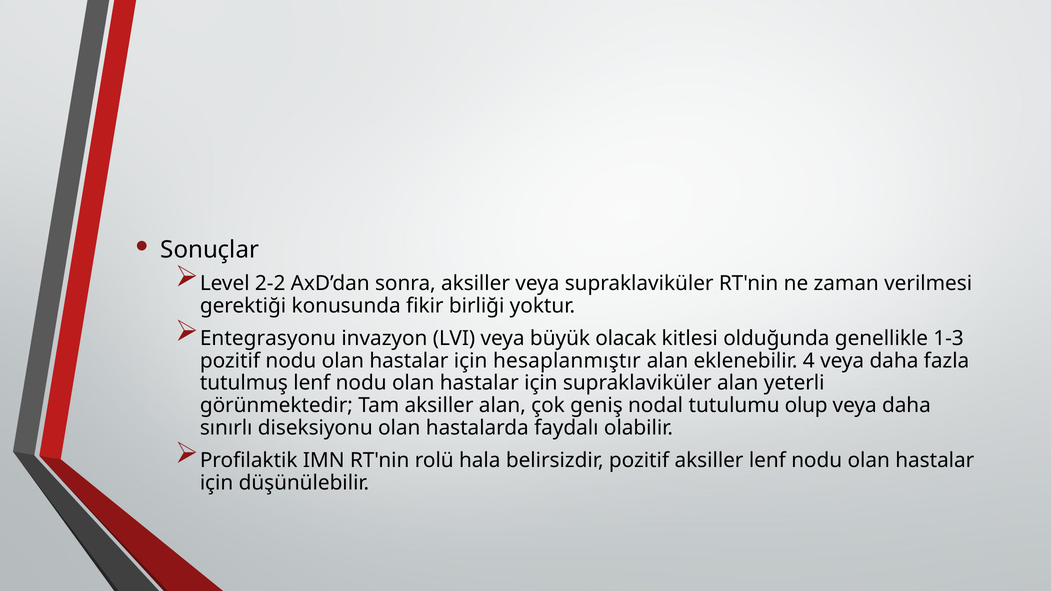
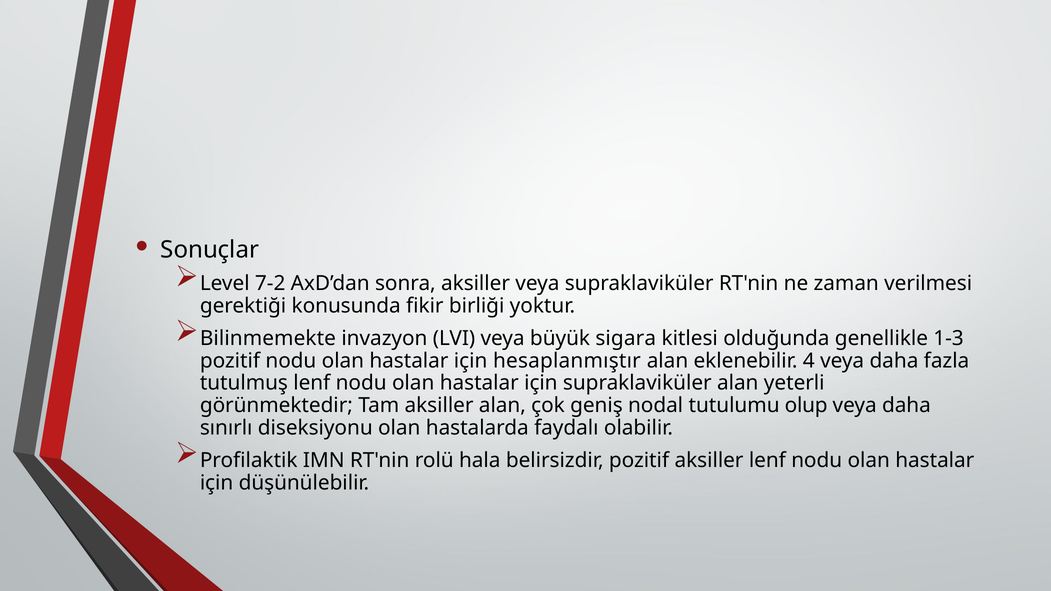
2-2: 2-2 -> 7-2
Entegrasyonu: Entegrasyonu -> Bilinmemekte
olacak: olacak -> sigara
